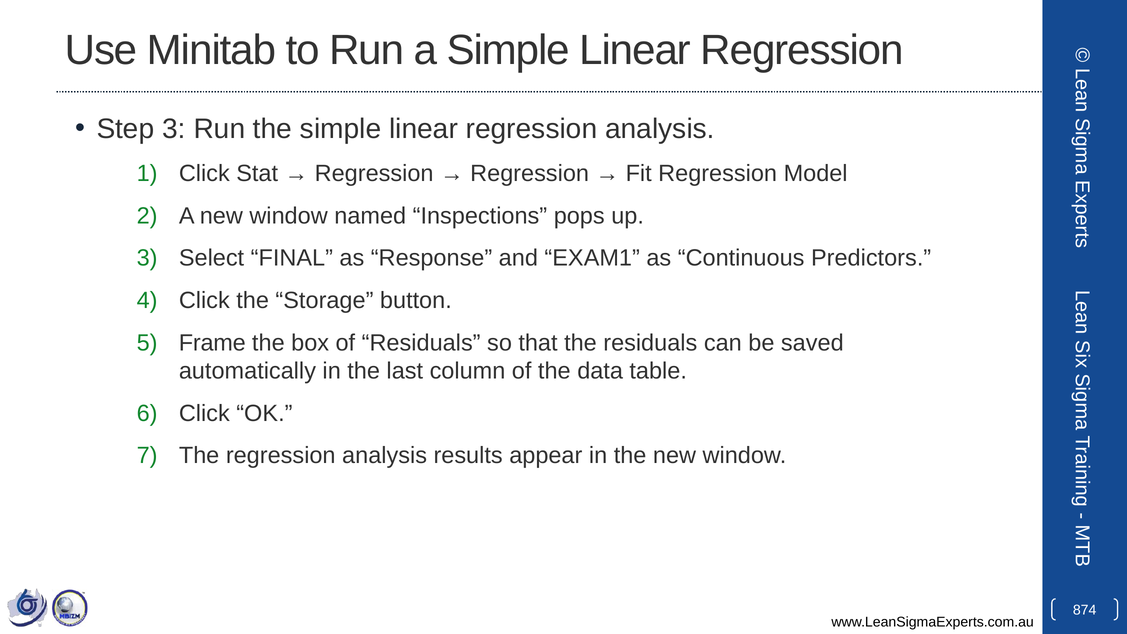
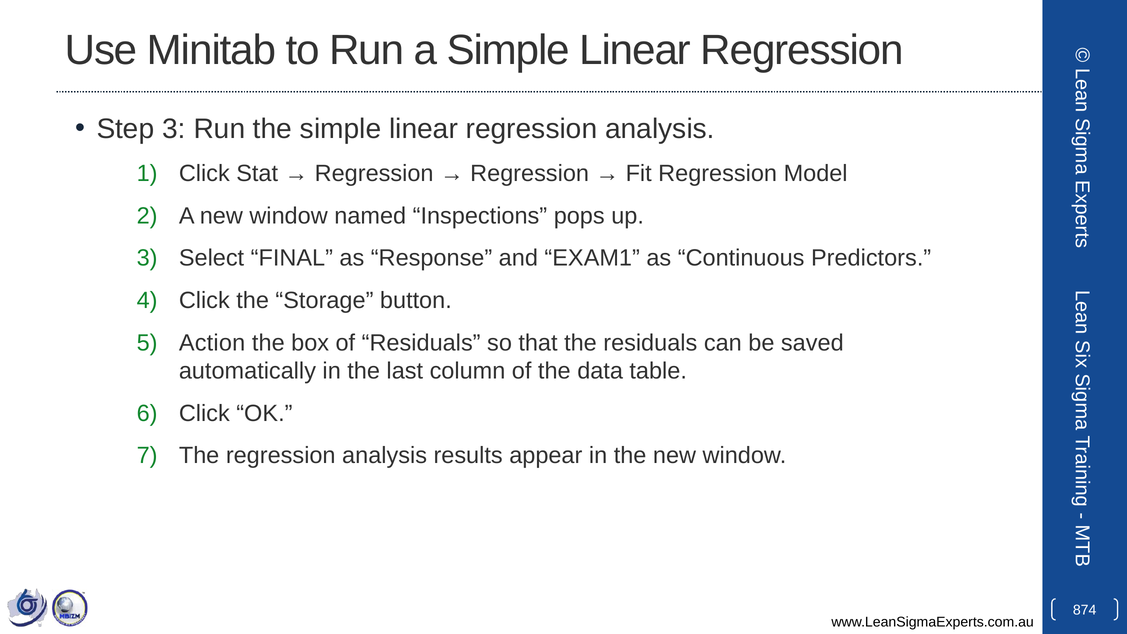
Frame: Frame -> Action
